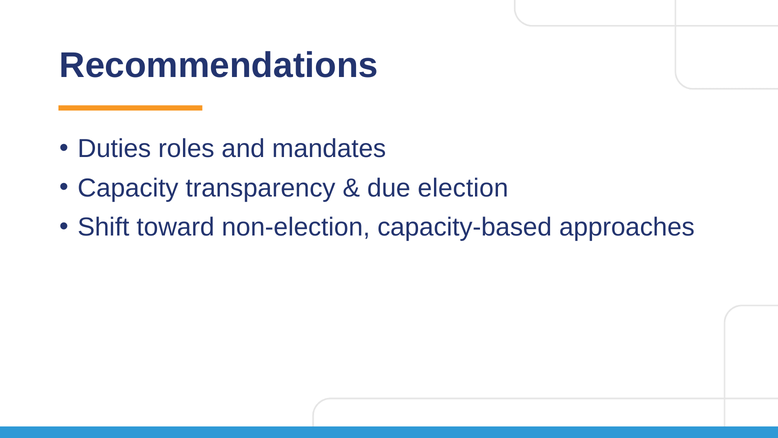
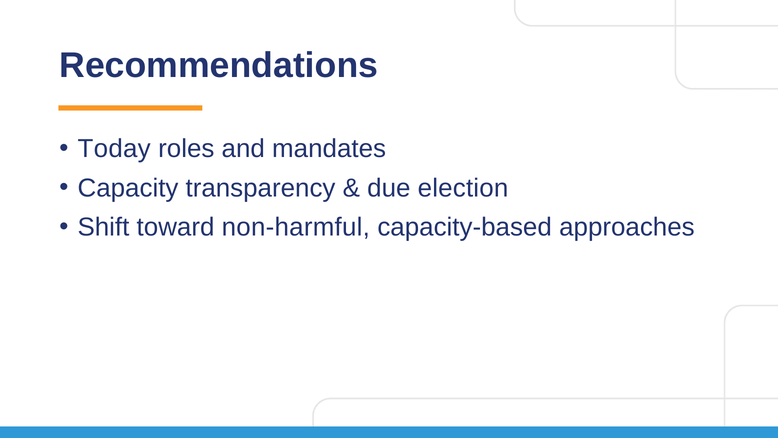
Duties: Duties -> Today
non-election: non-election -> non-harmful
